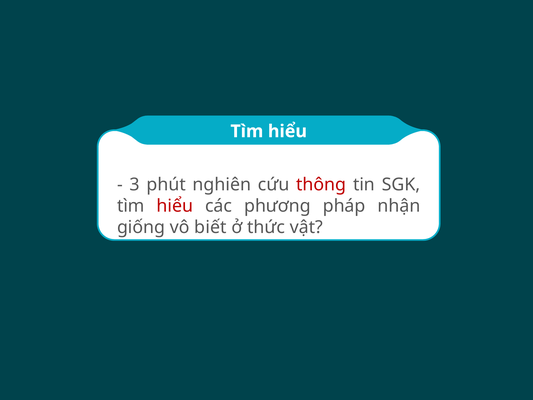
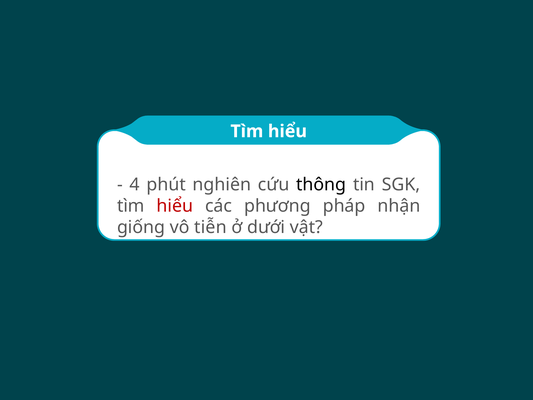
3: 3 -> 4
thông colour: red -> black
biết: biết -> tiễn
thức: thức -> dưới
